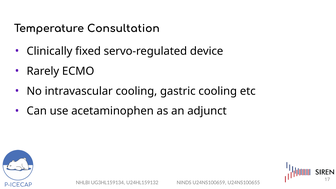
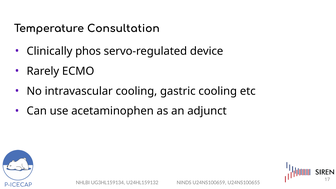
fixed: fixed -> phos
